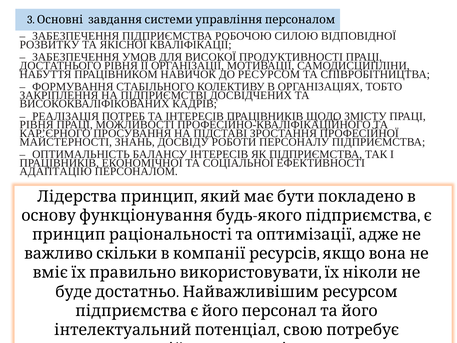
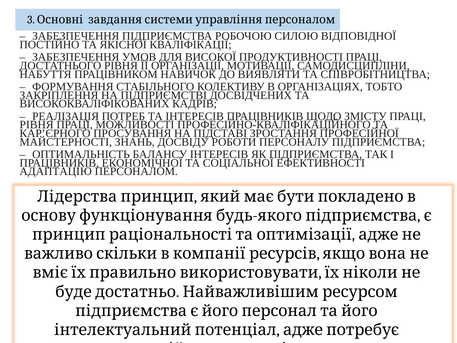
РОЗВИТКУ: РОЗВИТКУ -> ПОСТІЙНО
ДО РЕСУРСОМ: РЕСУРСОМ -> ВИЯВЛЯТИ
потенціал свою: свою -> адже
